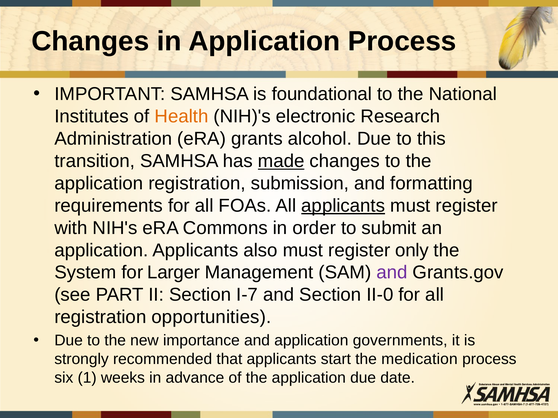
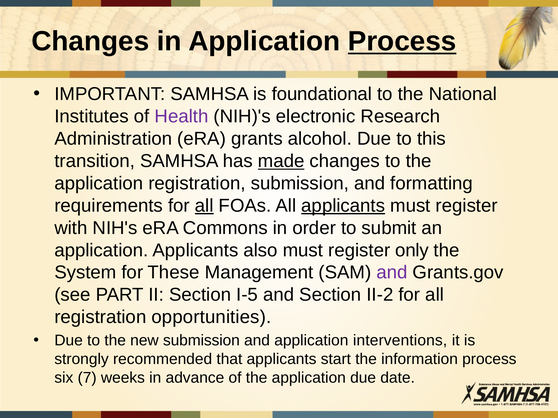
Process at (402, 41) underline: none -> present
Health colour: orange -> purple
all at (204, 206) underline: none -> present
Larger: Larger -> These
I-7: I-7 -> I-5
II-0: II-0 -> II-2
new importance: importance -> submission
governments: governments -> interventions
medication: medication -> information
1: 1 -> 7
